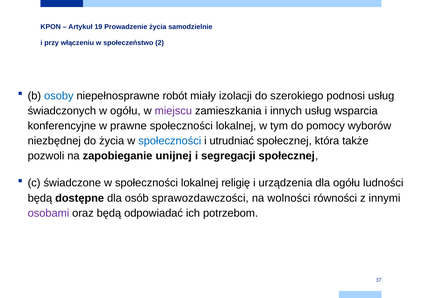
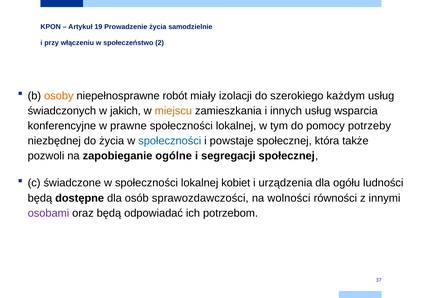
osoby colour: blue -> orange
podnosi: podnosi -> każdym
w ogółu: ogółu -> jakich
miejscu colour: purple -> orange
wyborów: wyborów -> potrzeby
utrudniać: utrudniać -> powstaje
unijnej: unijnej -> ogólne
religię: religię -> kobiet
